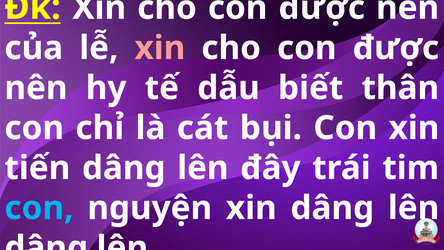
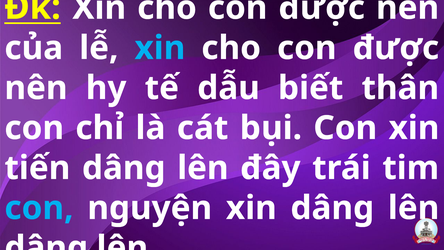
xin at (160, 48) colour: pink -> light blue
